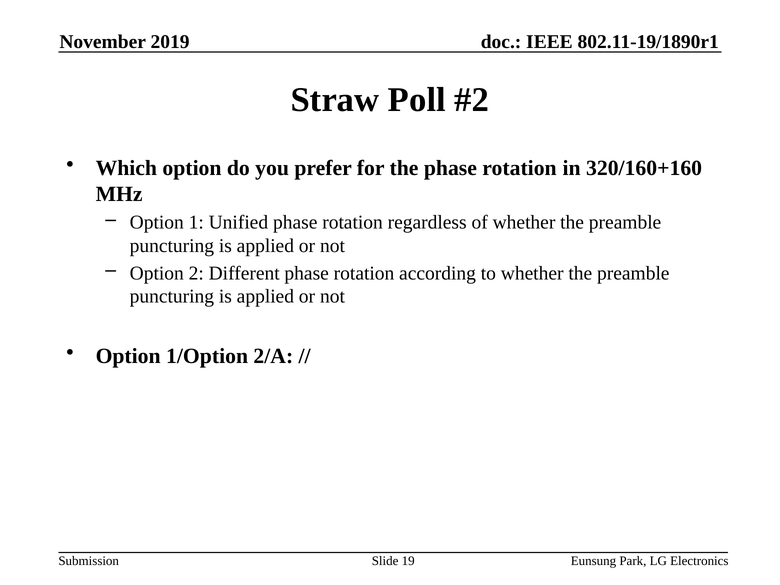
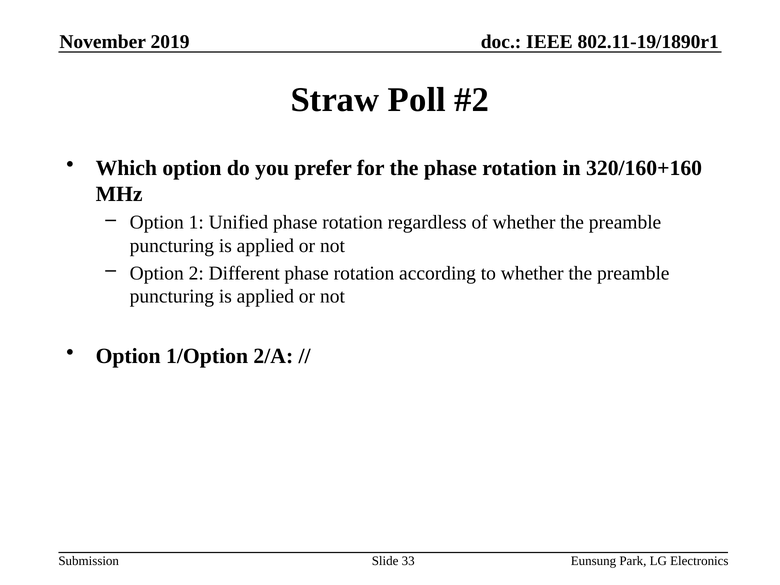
19: 19 -> 33
